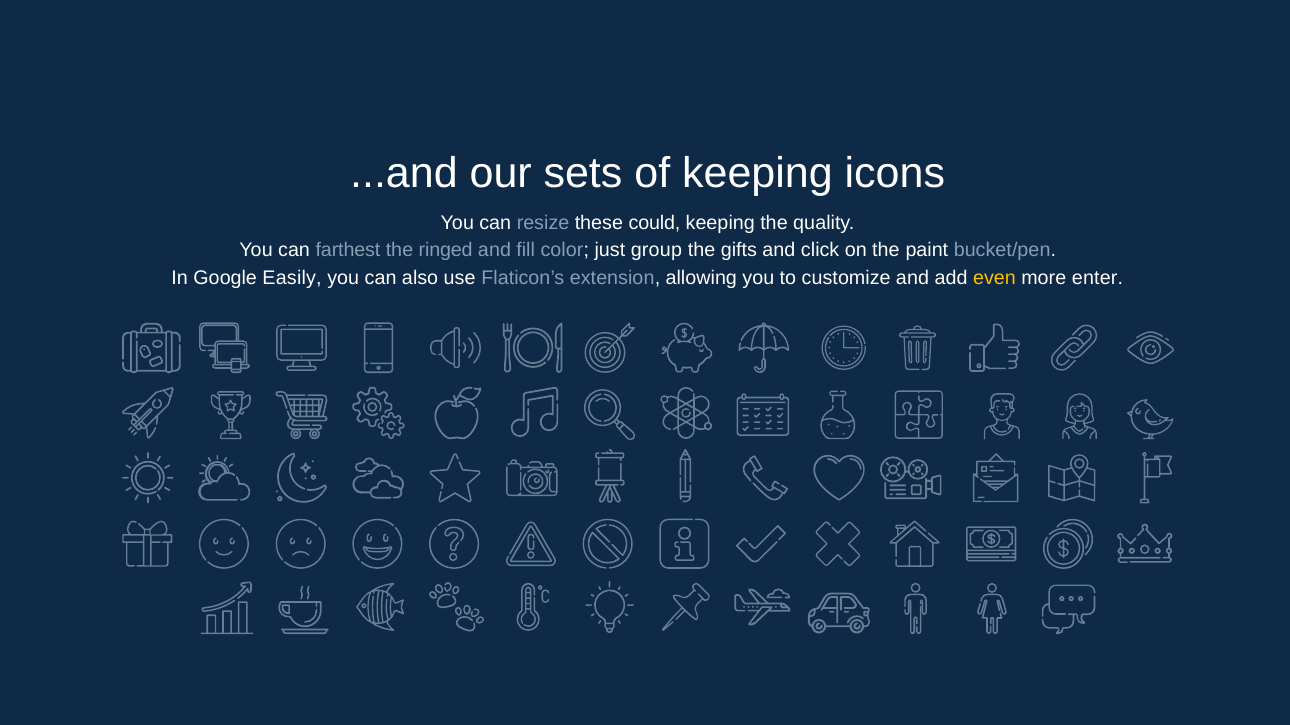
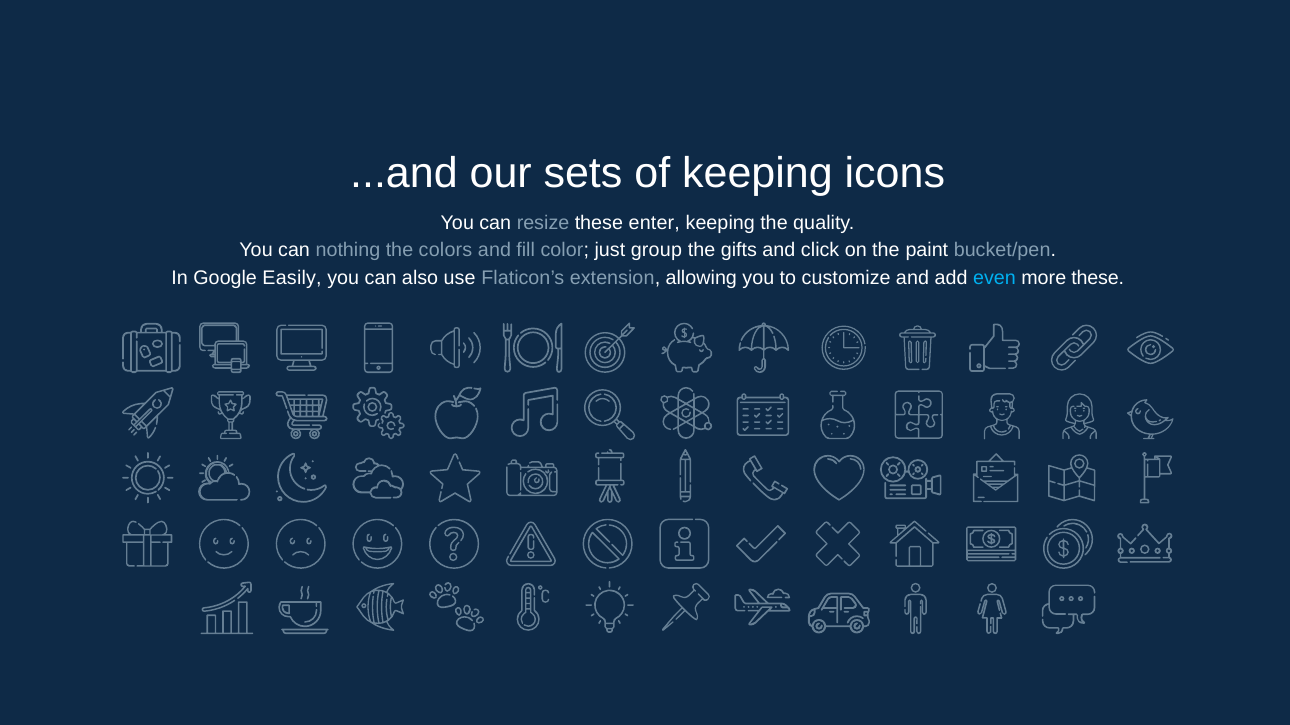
could: could -> enter
farthest: farthest -> nothing
ringed: ringed -> colors
even colour: yellow -> light blue
more enter: enter -> these
